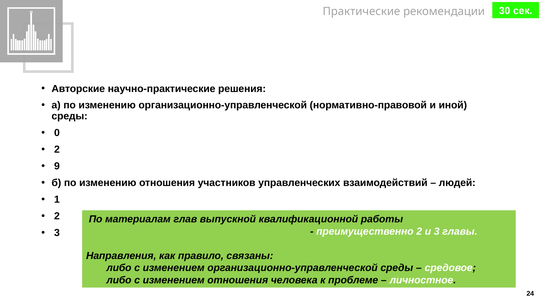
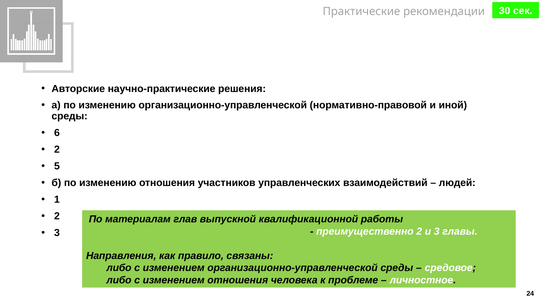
0: 0 -> 6
9: 9 -> 5
